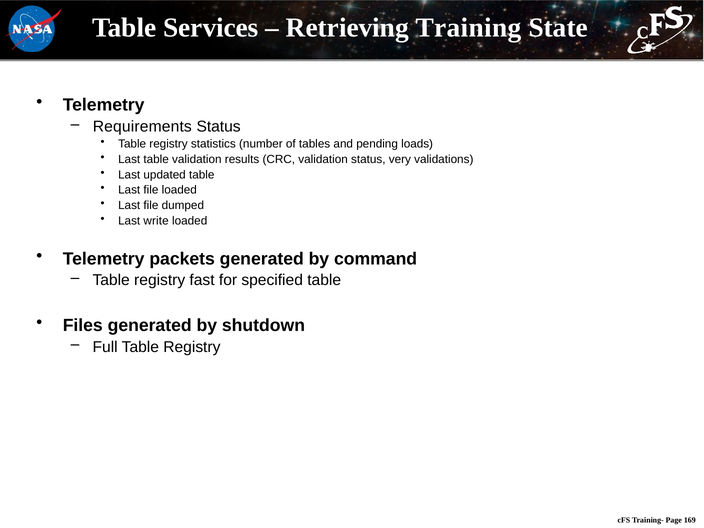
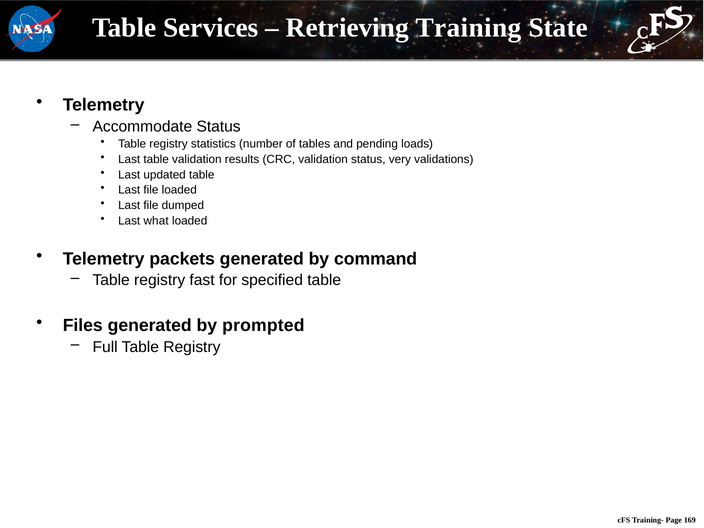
Requirements: Requirements -> Accommodate
write: write -> what
shutdown: shutdown -> prompted
